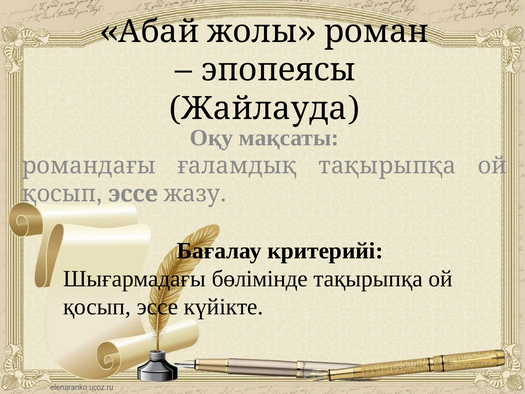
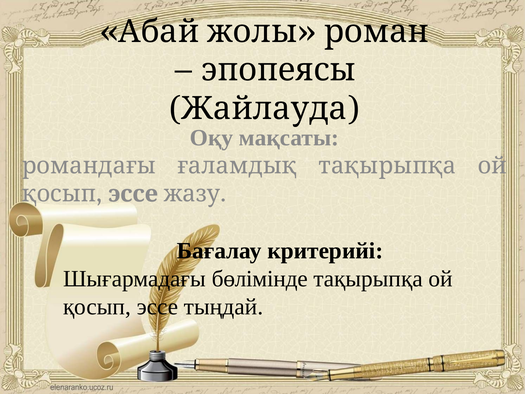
күйікте: күйікте -> тыңдай
